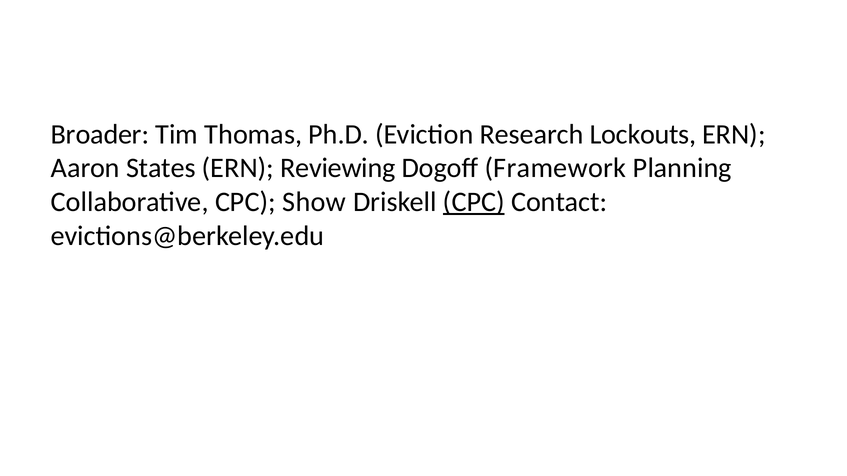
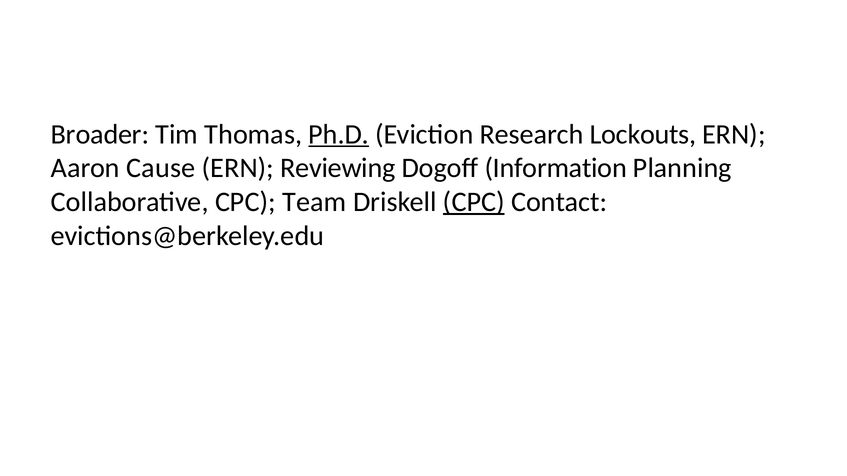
Ph.D underline: none -> present
States: States -> Cause
Framework: Framework -> Information
Show: Show -> Team
